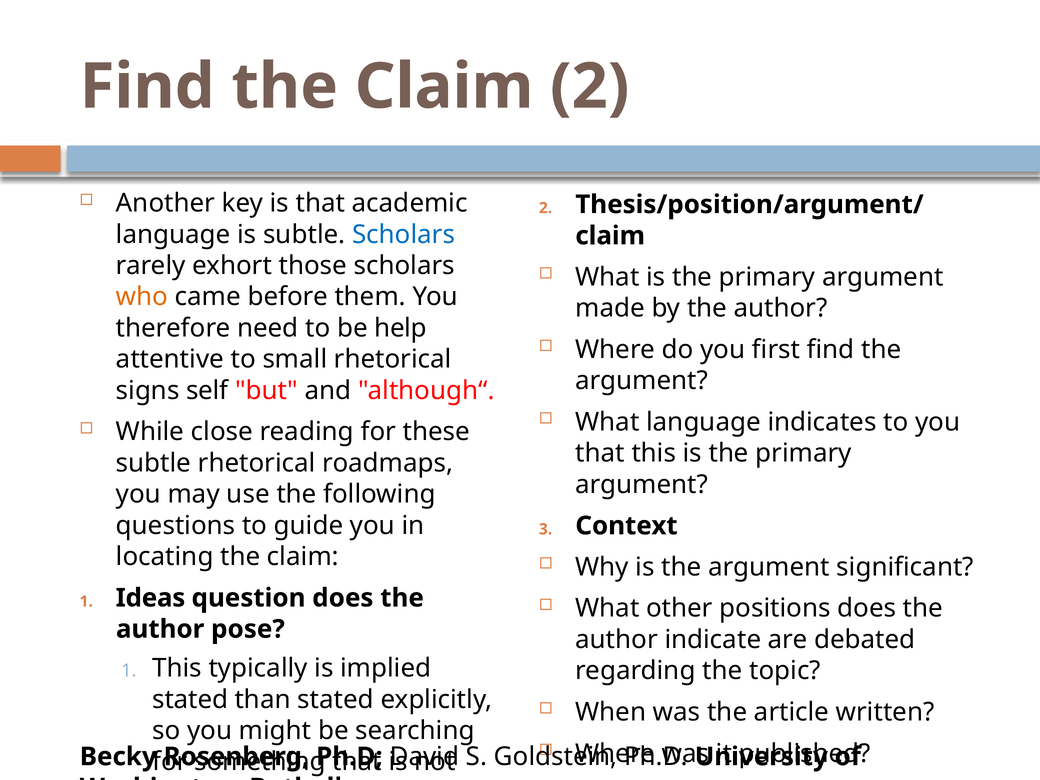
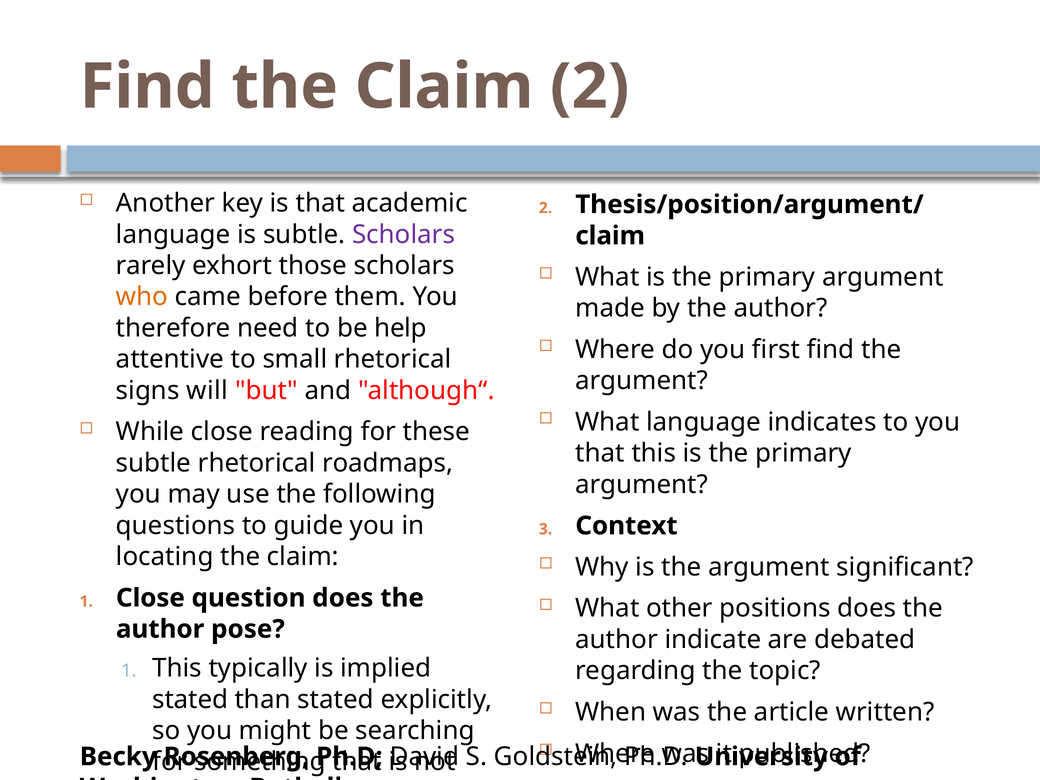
Scholars at (404, 235) colour: blue -> purple
self: self -> will
Ideas at (150, 598): Ideas -> Close
